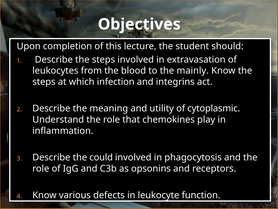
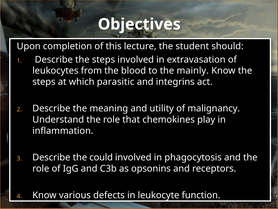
infection: infection -> parasitic
cytoplasmic: cytoplasmic -> malignancy
